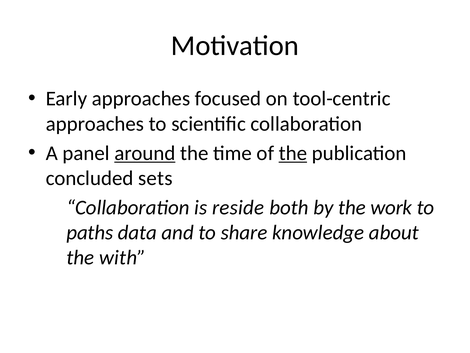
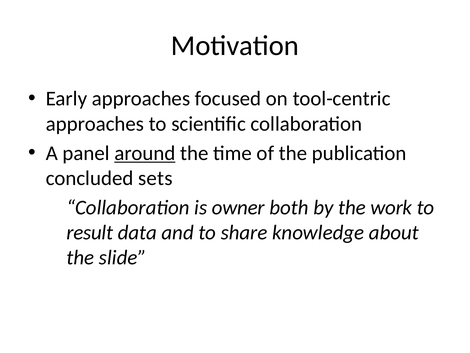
the at (293, 153) underline: present -> none
reside: reside -> owner
paths: paths -> result
with: with -> slide
